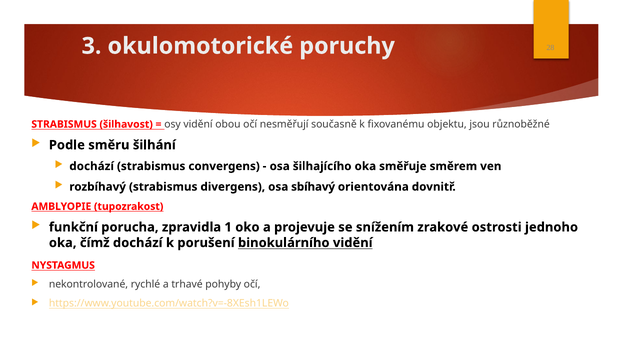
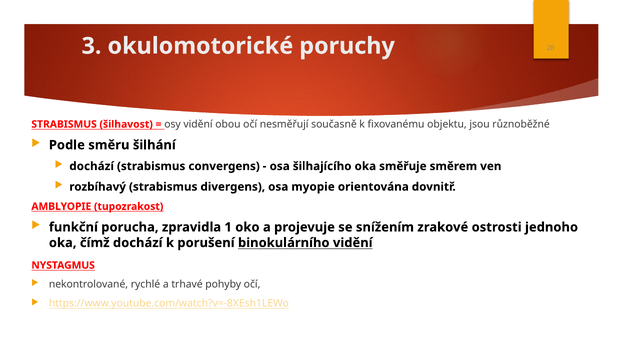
sbíhavý: sbíhavý -> myopie
